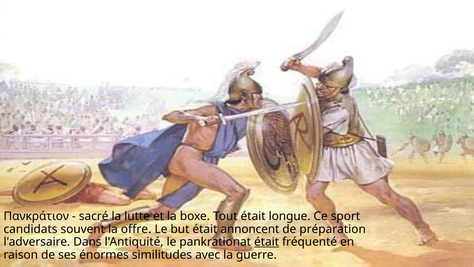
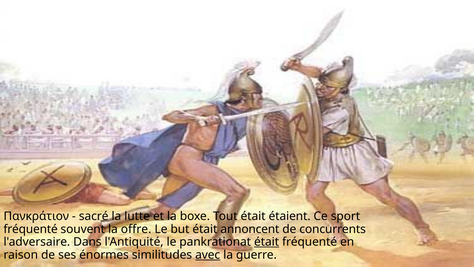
longue: longue -> étaient
candidats at (31, 229): candidats -> fréquenté
préparation: préparation -> concurrents
avec underline: none -> present
